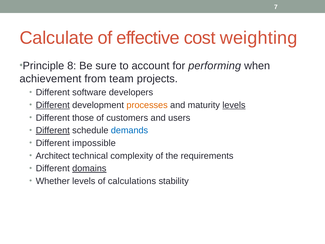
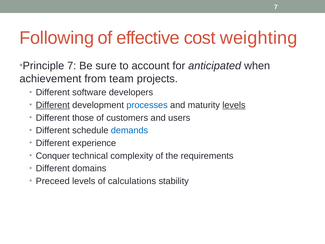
Calculate: Calculate -> Following
Principle 8: 8 -> 7
performing: performing -> anticipated
processes colour: orange -> blue
Different at (53, 130) underline: present -> none
impossible: impossible -> experience
Architect: Architect -> Conquer
domains underline: present -> none
Whether: Whether -> Preceed
